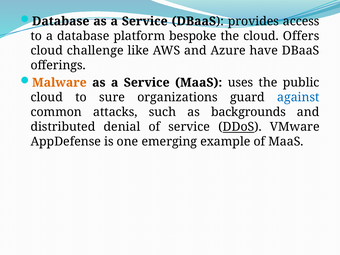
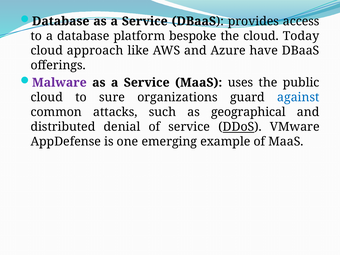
Offers: Offers -> Today
challenge: challenge -> approach
Malware colour: orange -> purple
backgrounds: backgrounds -> geographical
